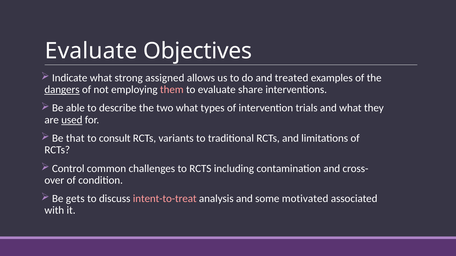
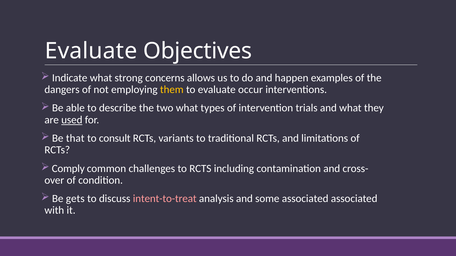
assigned: assigned -> concerns
treated: treated -> happen
dangers underline: present -> none
them colour: pink -> yellow
share: share -> occur
Control: Control -> Comply
some motivated: motivated -> associated
